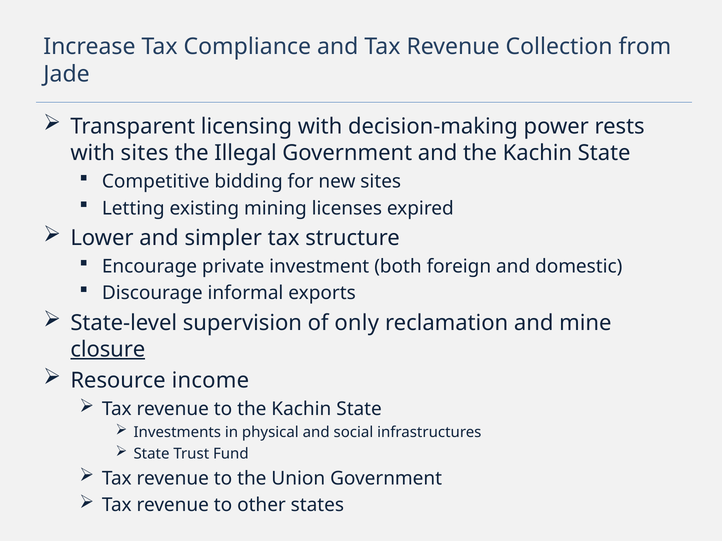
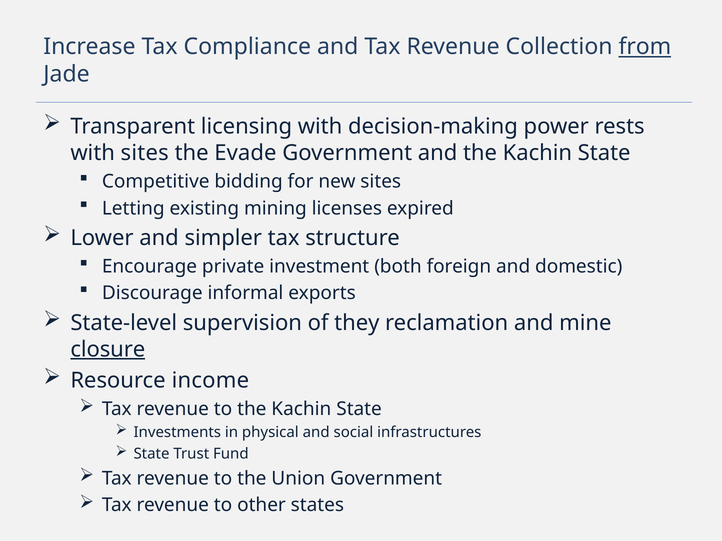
from underline: none -> present
Illegal: Illegal -> Evade
only: only -> they
